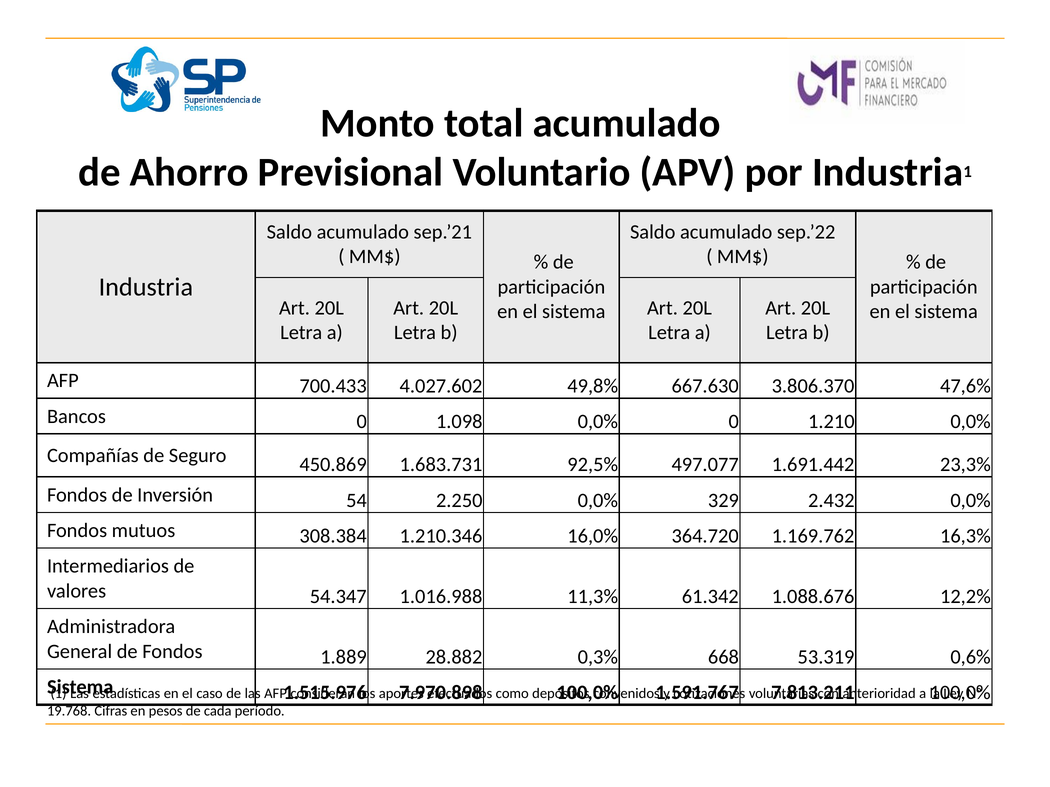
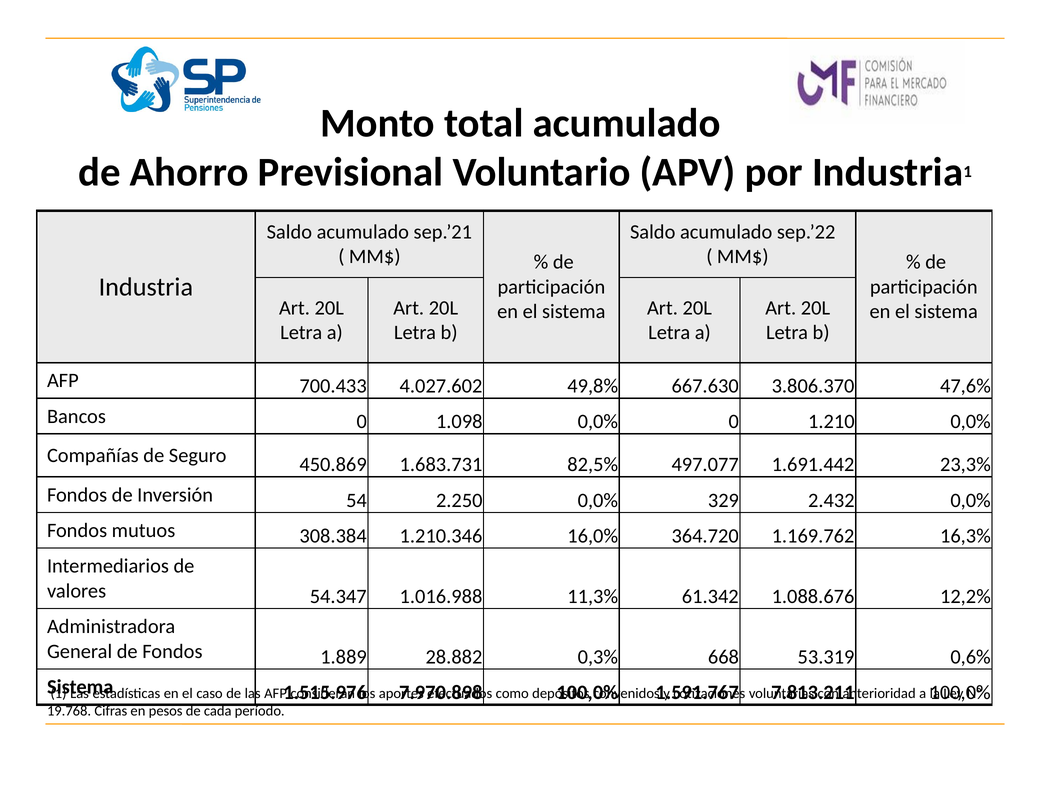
92,5%: 92,5% -> 82,5%
